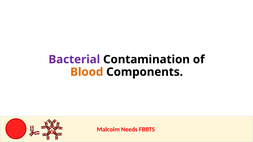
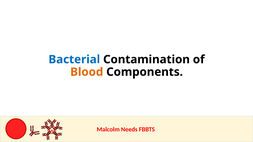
Bacterial colour: purple -> blue
